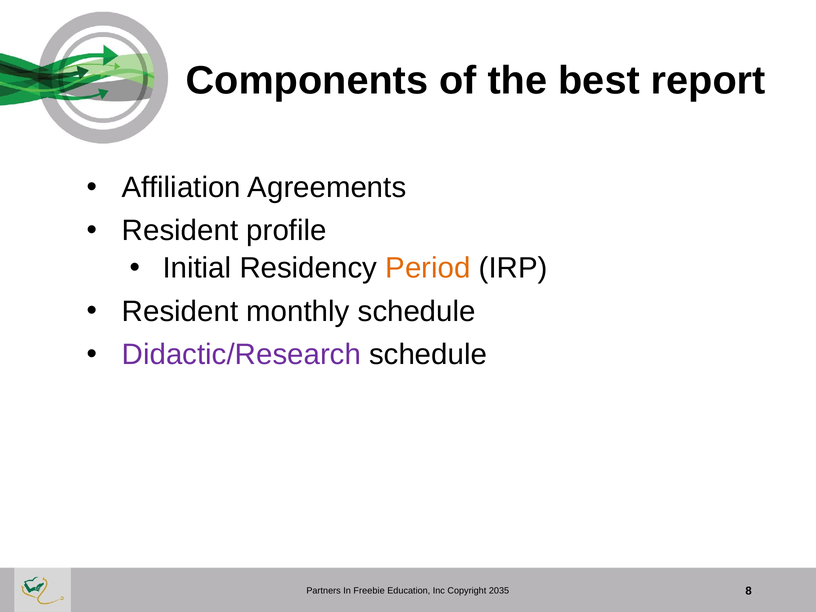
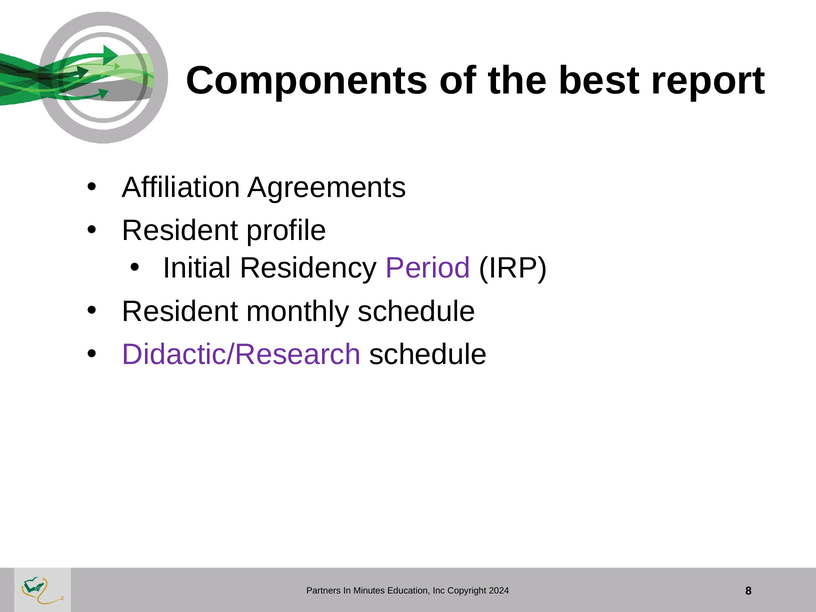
Period colour: orange -> purple
Freebie: Freebie -> Minutes
2035: 2035 -> 2024
